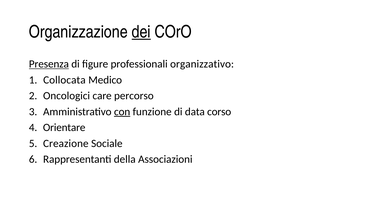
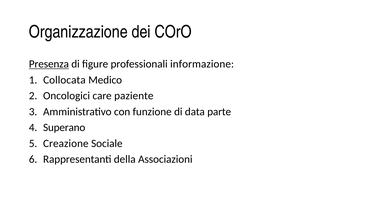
dei underline: present -> none
organizzativo: organizzativo -> informazione
percorso: percorso -> paziente
con underline: present -> none
corso: corso -> parte
Orientare: Orientare -> Superano
